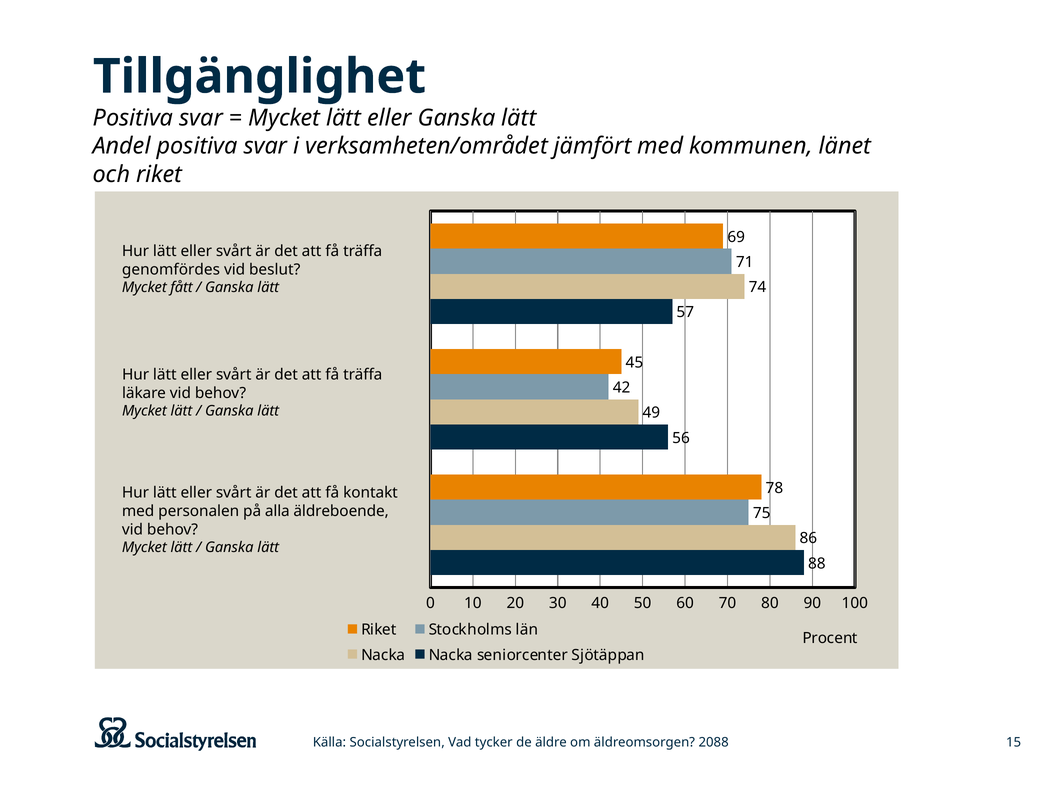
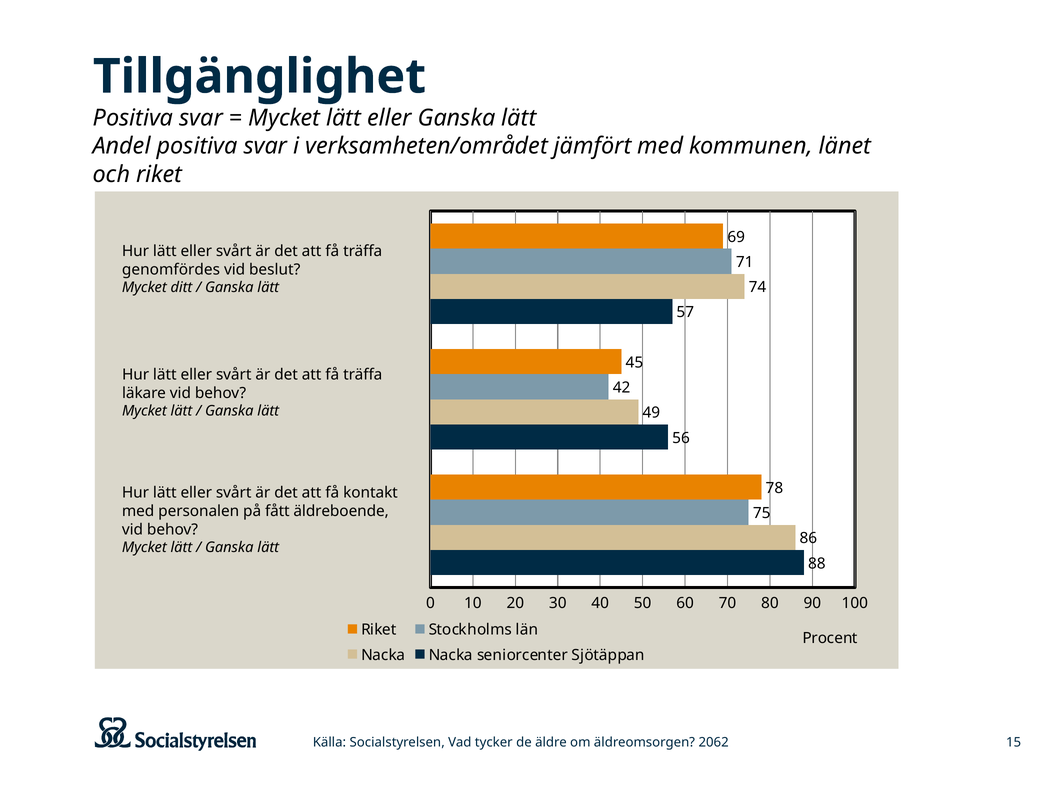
fått: fått -> ditt
alla: alla -> fått
2088: 2088 -> 2062
